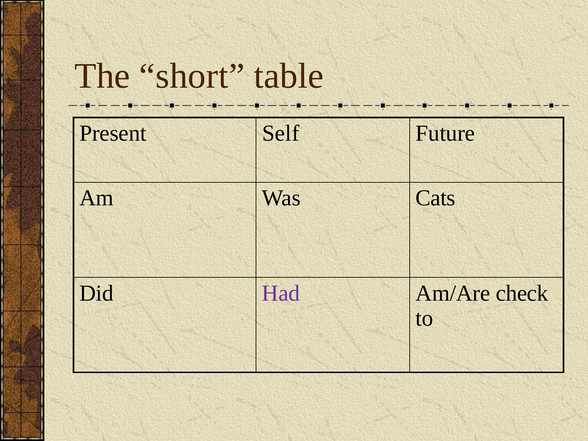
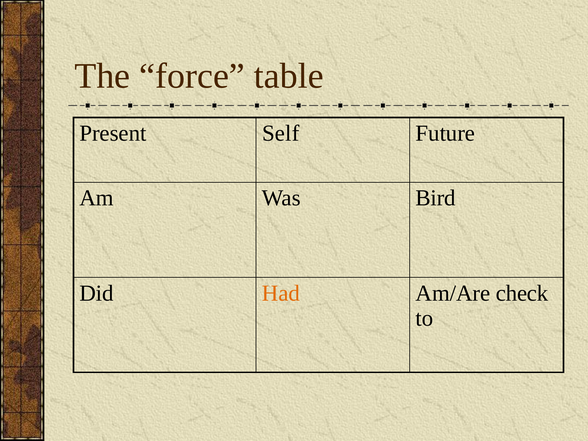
short: short -> force
Cats: Cats -> Bird
Had colour: purple -> orange
